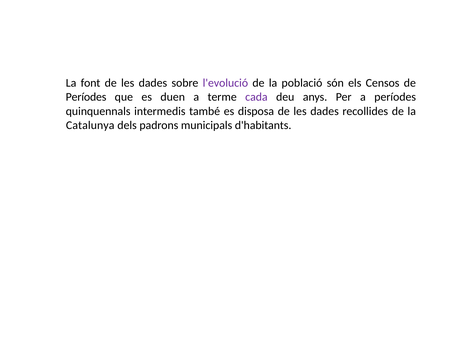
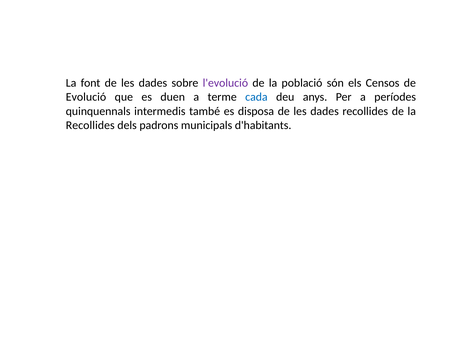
Períodes at (86, 97): Períodes -> Evolució
cada colour: purple -> blue
Catalunya at (90, 125): Catalunya -> Recollides
